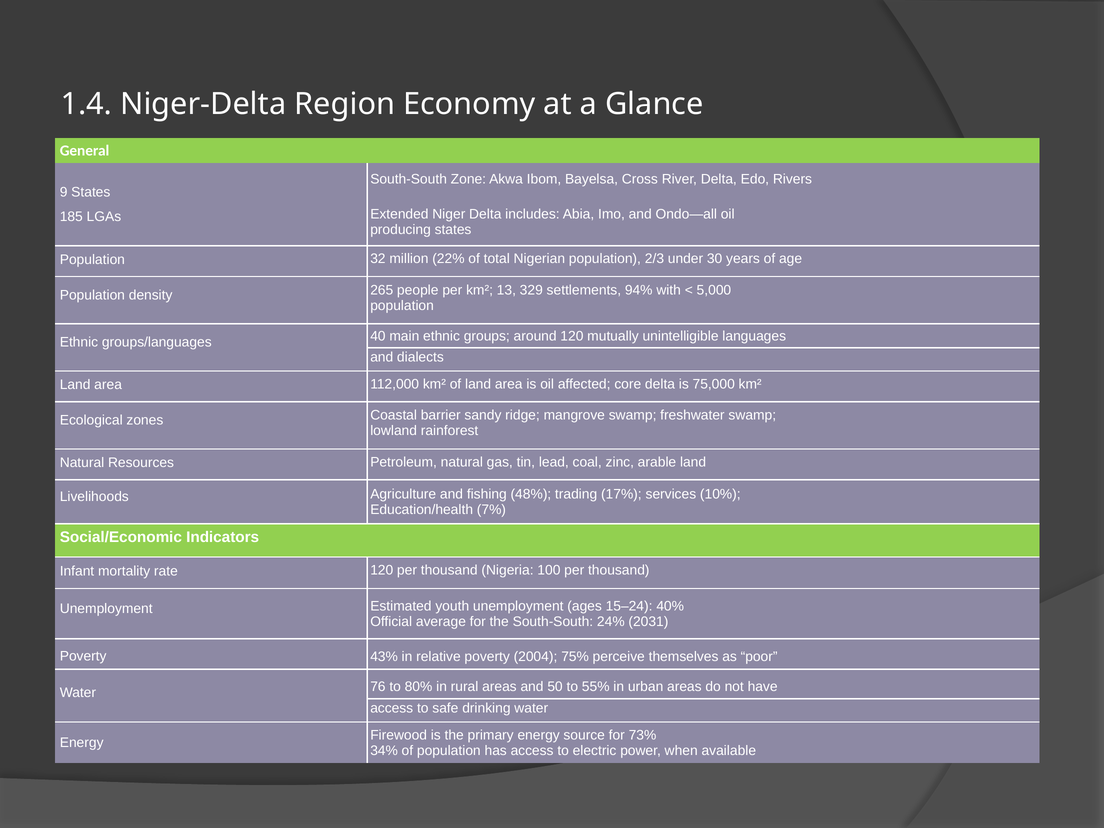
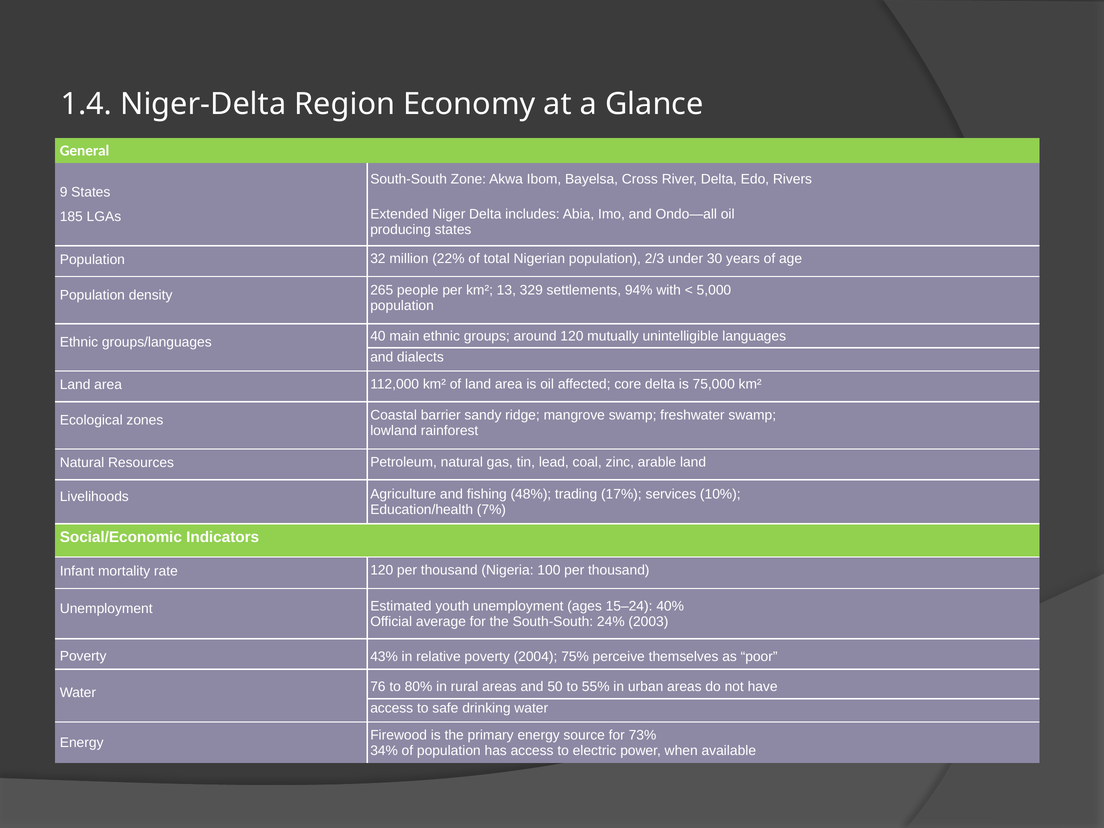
2031: 2031 -> 2003
